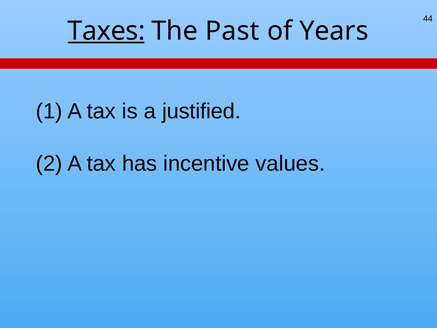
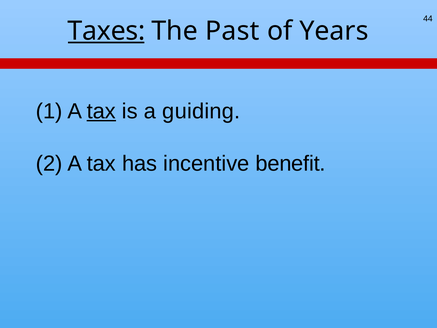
tax at (101, 111) underline: none -> present
justified: justified -> guiding
values: values -> benefit
